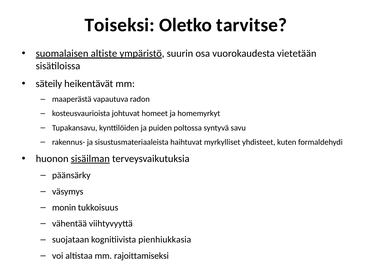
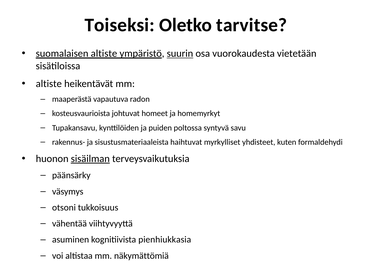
suurin underline: none -> present
säteily at (49, 84): säteily -> altiste
monin: monin -> otsoni
suojataan: suojataan -> asuminen
rajoittamiseksi: rajoittamiseksi -> näkymättömiä
